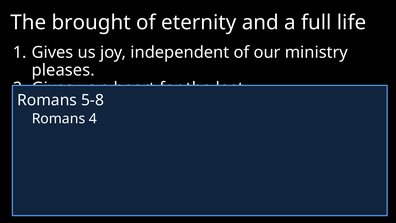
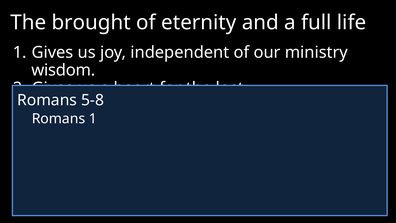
pleases: pleases -> wisdom
Romans 4: 4 -> 1
